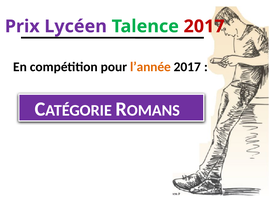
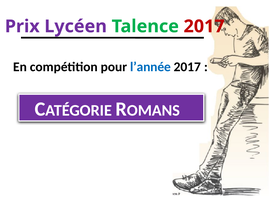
l’année colour: orange -> blue
